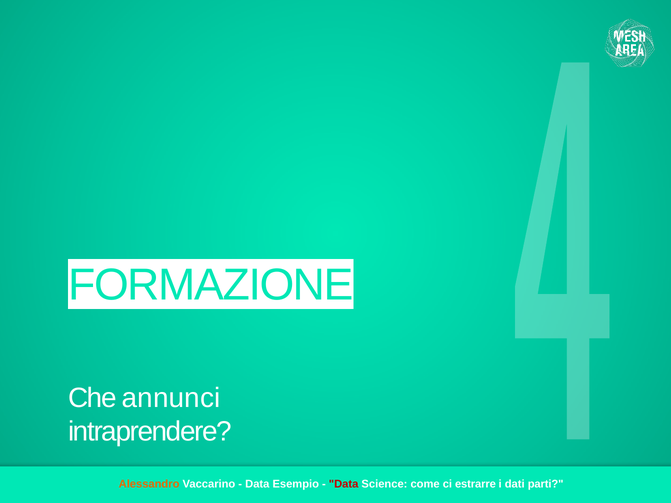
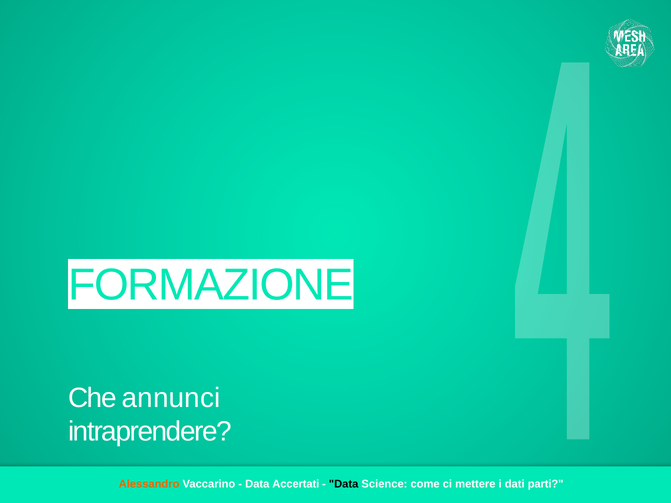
Esempio: Esempio -> Accertati
Data at (344, 484) colour: red -> black
estrarre: estrarre -> mettere
